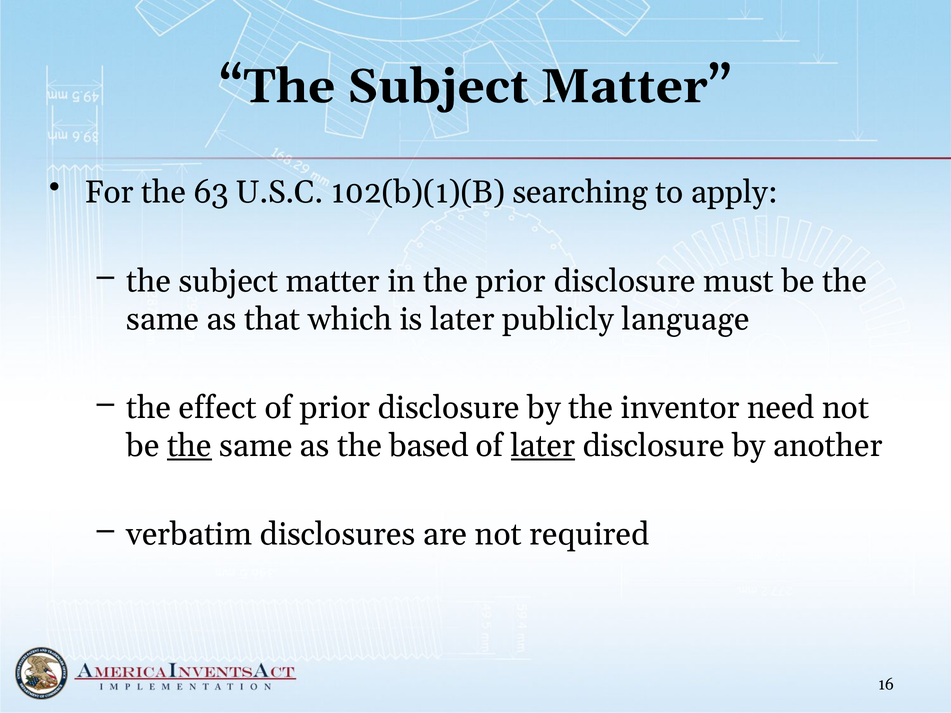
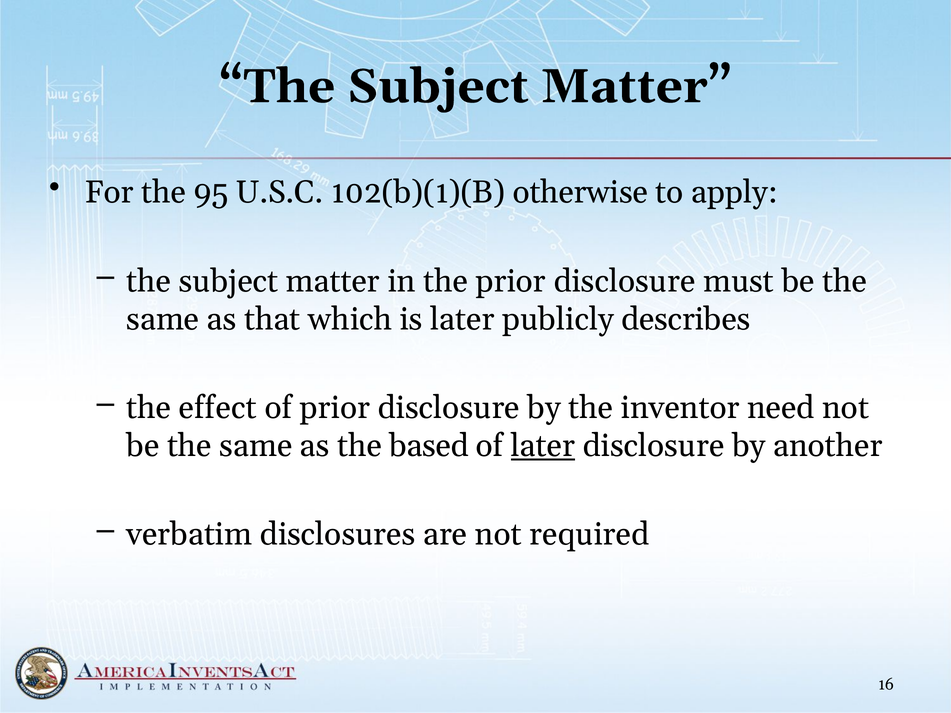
63: 63 -> 95
searching: searching -> otherwise
language: language -> describes
the at (189, 446) underline: present -> none
